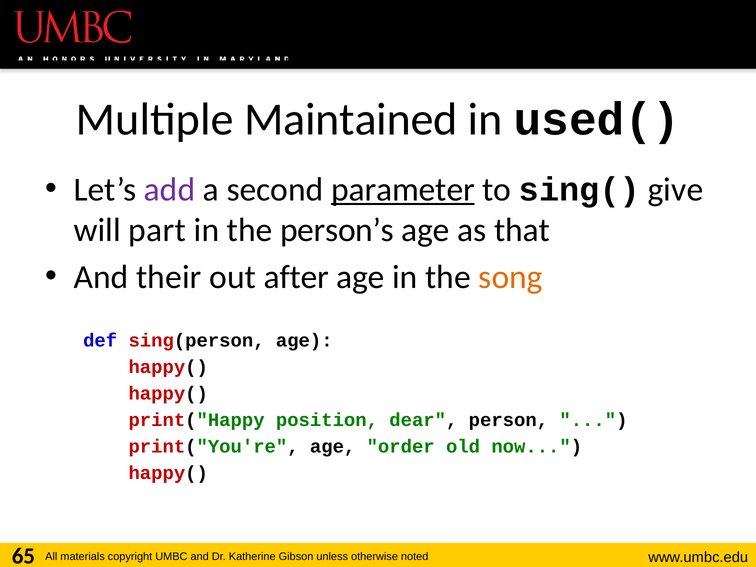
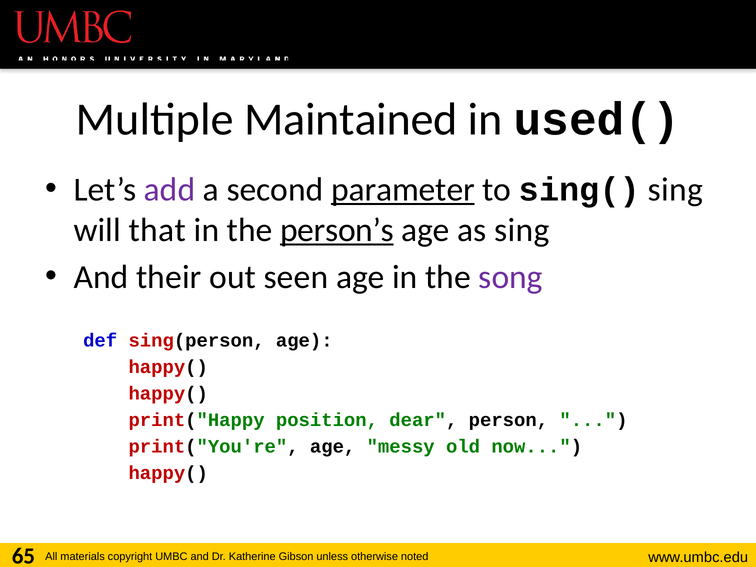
sing( give: give -> sing
part: part -> that
person’s underline: none -> present
as that: that -> sing
after: after -> seen
song colour: orange -> purple
order: order -> messy
